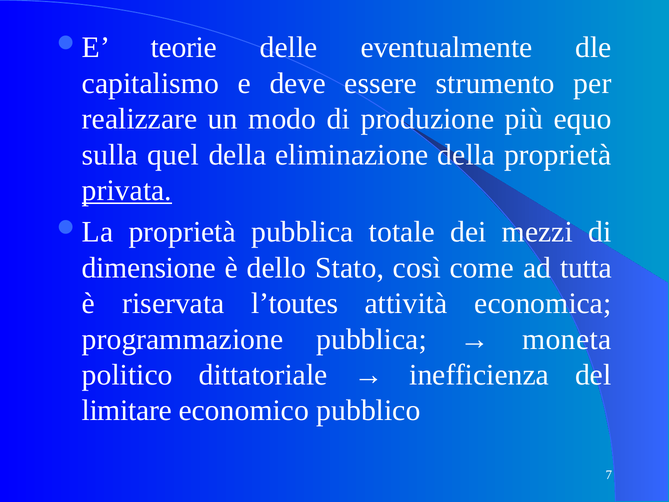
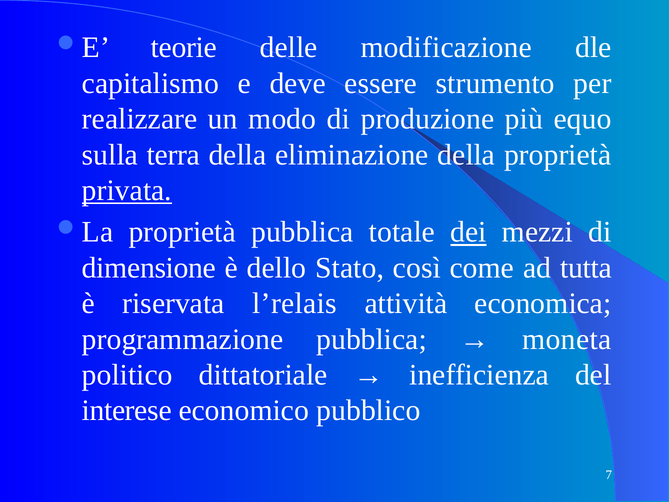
eventualmente: eventualmente -> modificazione
quel: quel -> terra
dei underline: none -> present
l’toutes: l’toutes -> l’relais
limitare: limitare -> interese
